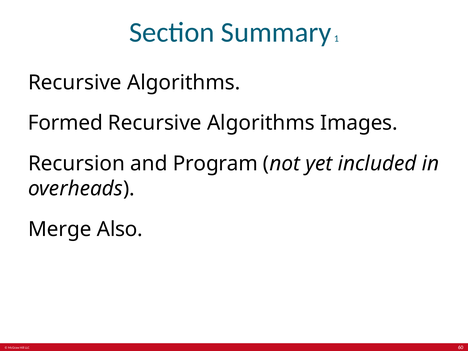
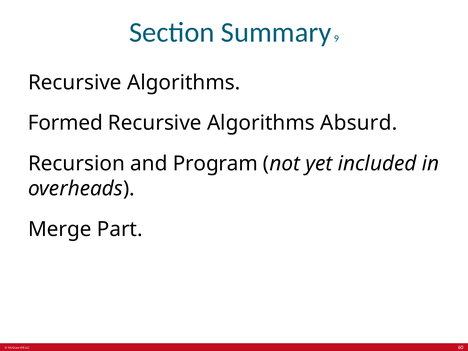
1: 1 -> 9
Images: Images -> Absurd
Also: Also -> Part
